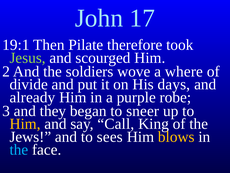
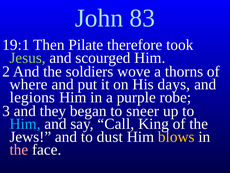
17: 17 -> 83
where: where -> thorns
divide: divide -> where
already: already -> legions
Him at (25, 124) colour: yellow -> light blue
sees: sees -> dust
the at (19, 149) colour: light blue -> pink
